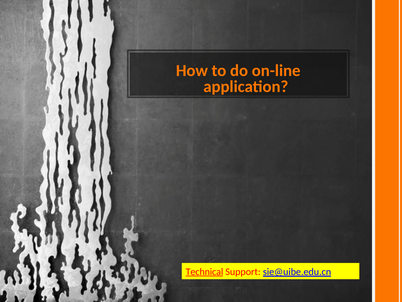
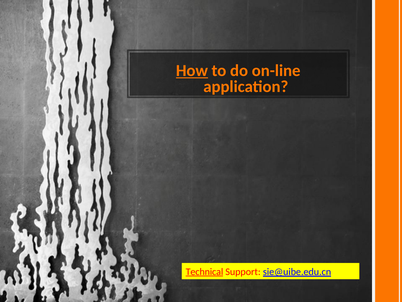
How underline: none -> present
